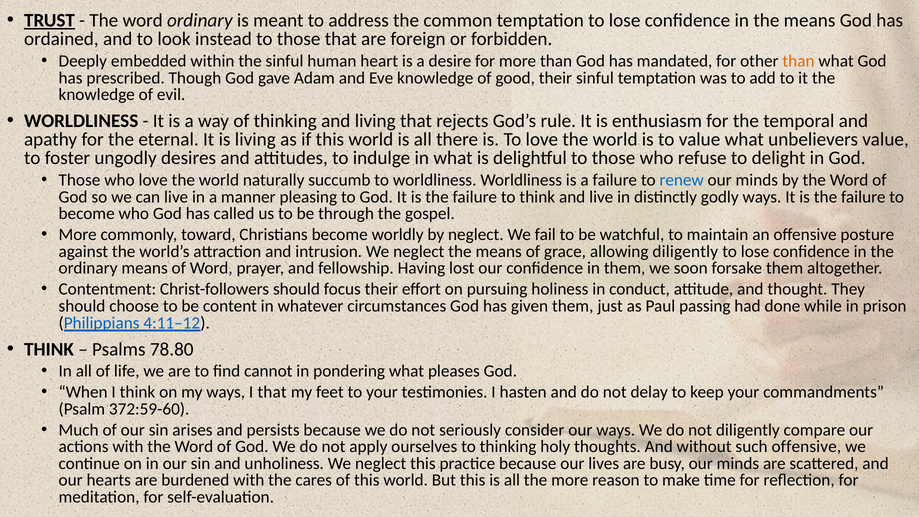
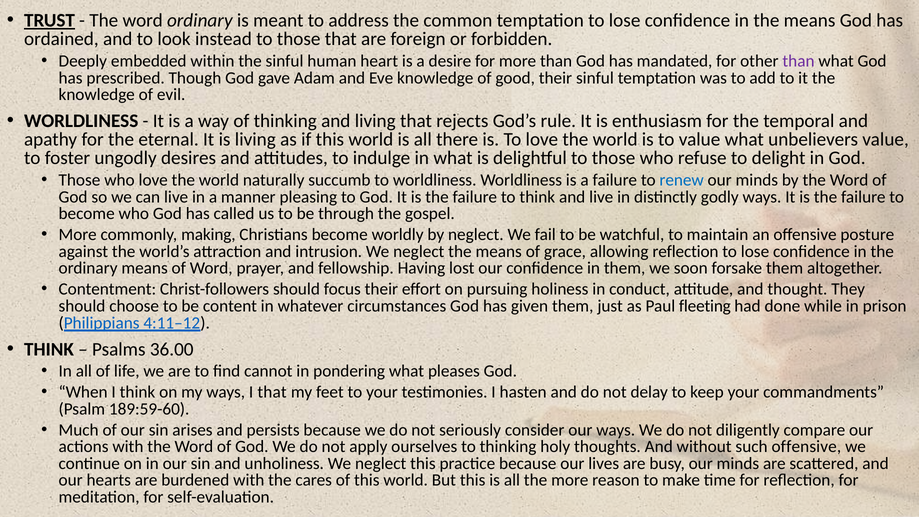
than at (799, 61) colour: orange -> purple
toward: toward -> making
allowing diligently: diligently -> reflection
passing: passing -> fleeting
78.80: 78.80 -> 36.00
372:59-60: 372:59-60 -> 189:59-60
